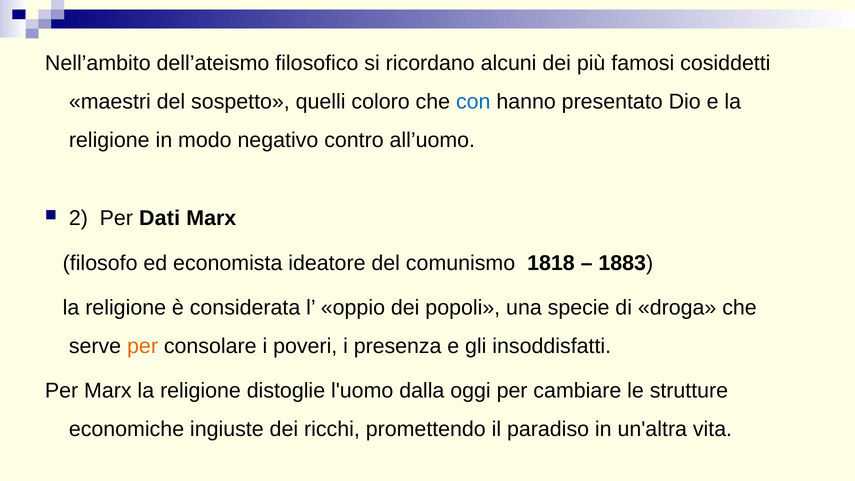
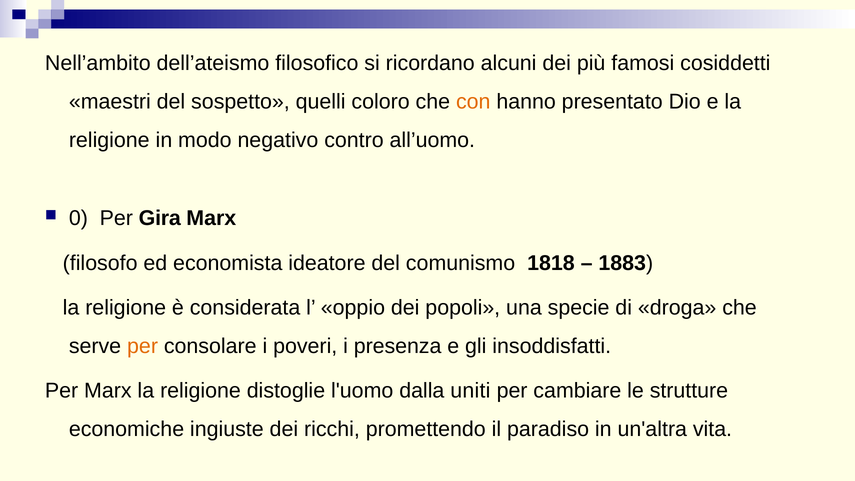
con colour: blue -> orange
2: 2 -> 0
Dati: Dati -> Gira
oggi: oggi -> uniti
